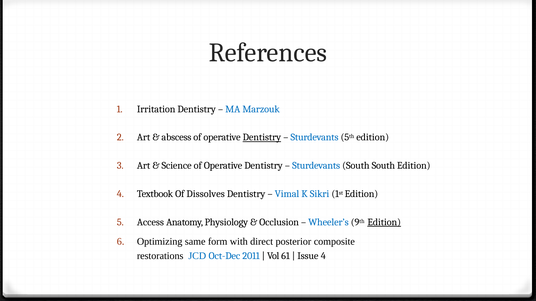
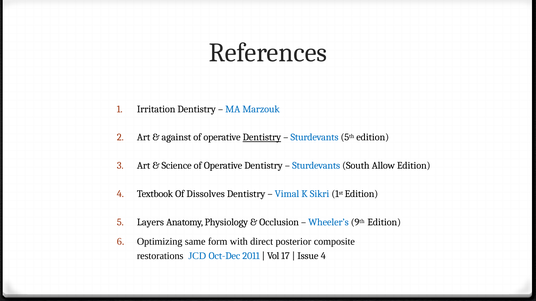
abscess: abscess -> against
South South: South -> Allow
Access: Access -> Layers
Edition at (384, 222) underline: present -> none
61: 61 -> 17
